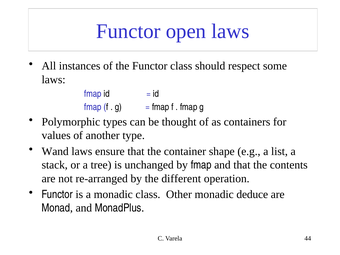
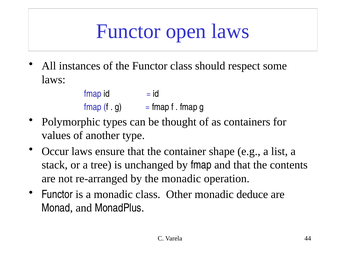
Wand: Wand -> Occur
the different: different -> monadic
